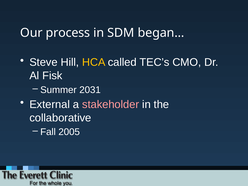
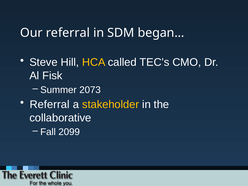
Our process: process -> referral
2031: 2031 -> 2073
External at (50, 105): External -> Referral
stakeholder colour: pink -> yellow
2005: 2005 -> 2099
